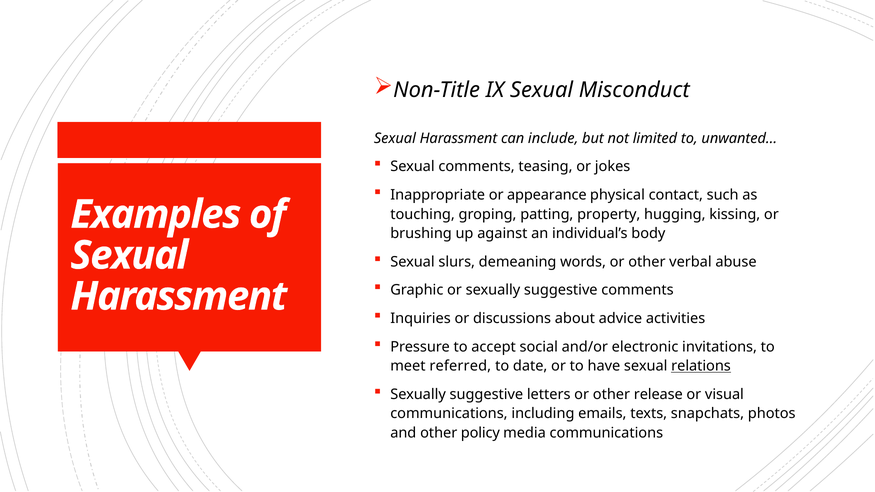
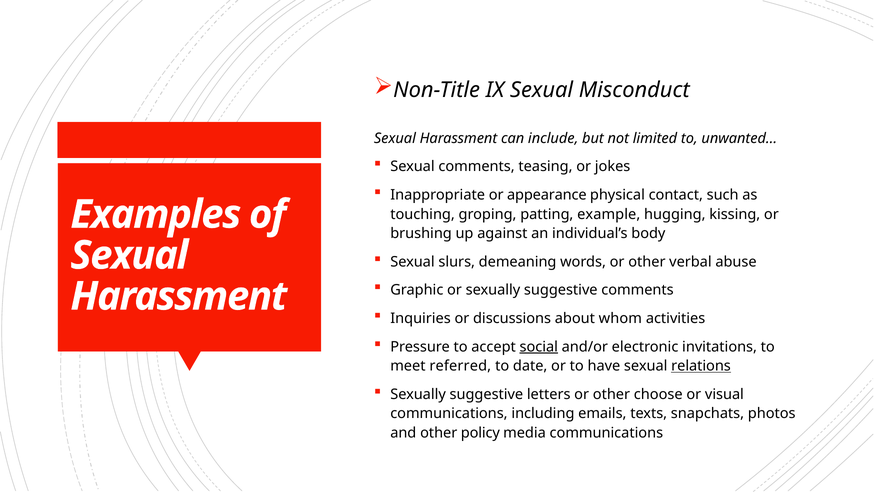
property: property -> example
advice: advice -> whom
social underline: none -> present
release: release -> choose
